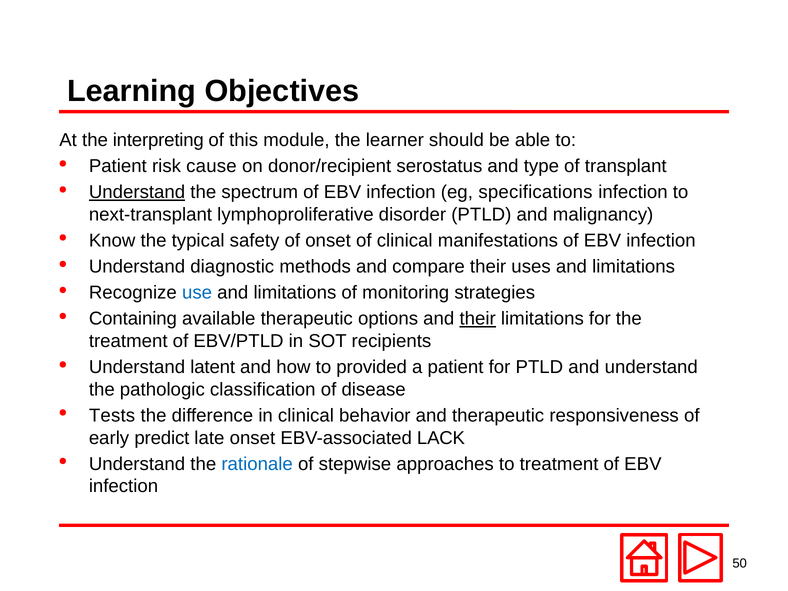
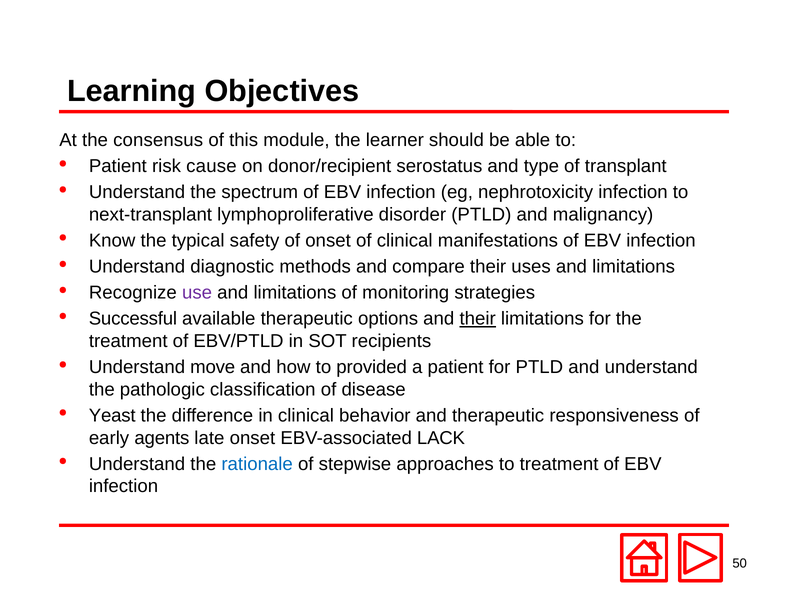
interpreting: interpreting -> consensus
Understand at (137, 192) underline: present -> none
specifications: specifications -> nephrotoxicity
use colour: blue -> purple
Containing: Containing -> Successful
latent: latent -> move
Tests: Tests -> Yeast
predict: predict -> agents
